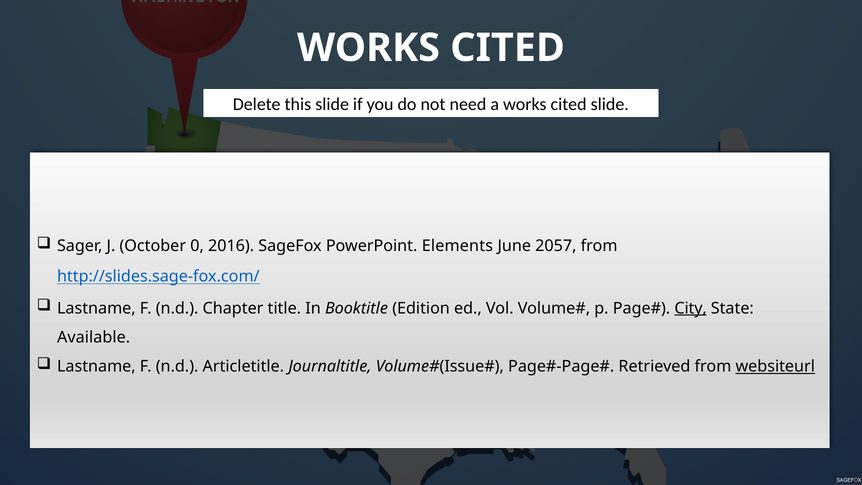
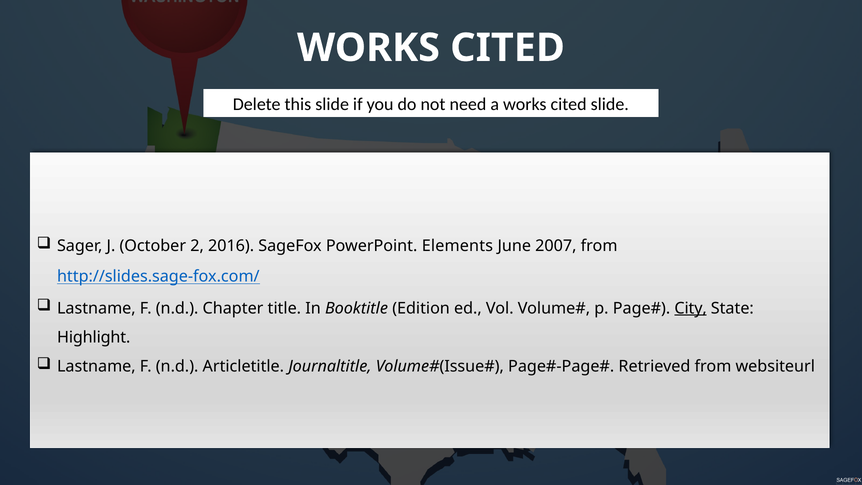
0: 0 -> 2
2057: 2057 -> 2007
Available: Available -> Highlight
websiteurl underline: present -> none
